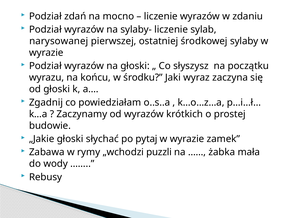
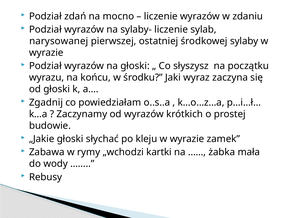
pytaj: pytaj -> kleju
puzzli: puzzli -> kartki
